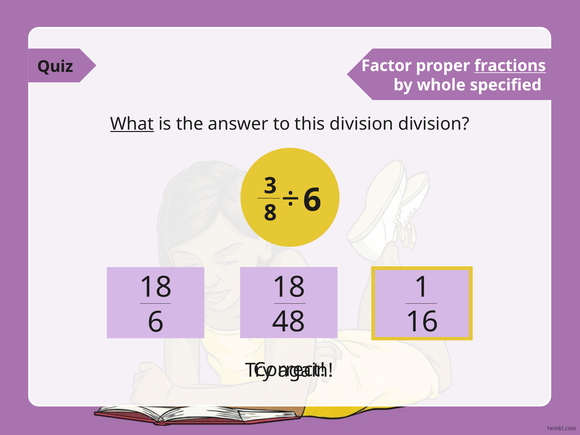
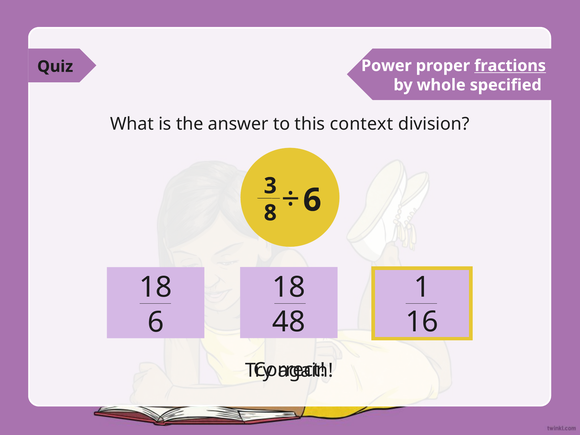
Factor: Factor -> Power
What underline: present -> none
this division: division -> context
